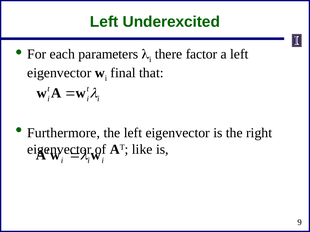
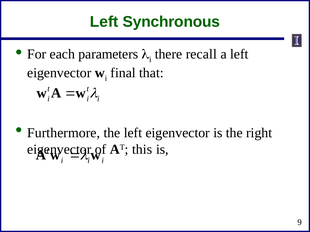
Underexcited: Underexcited -> Synchronous
factor: factor -> recall
like: like -> this
